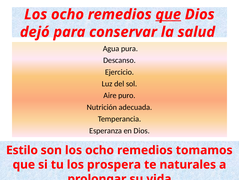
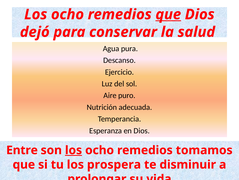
Estilo: Estilo -> Entre
los at (74, 150) underline: none -> present
naturales: naturales -> disminuir
